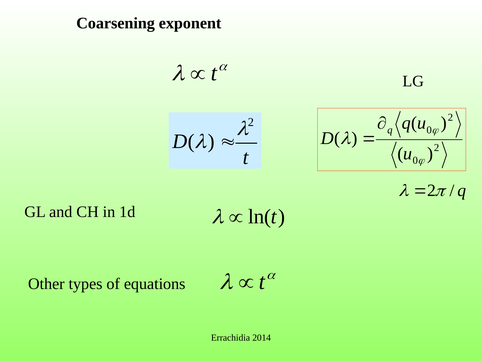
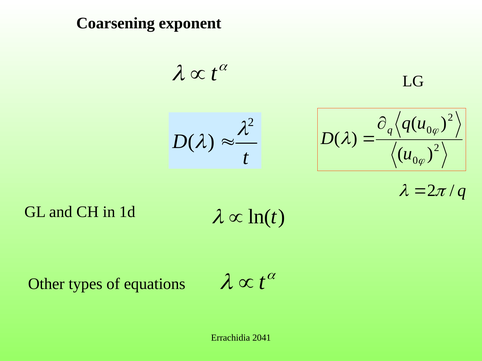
2014: 2014 -> 2041
